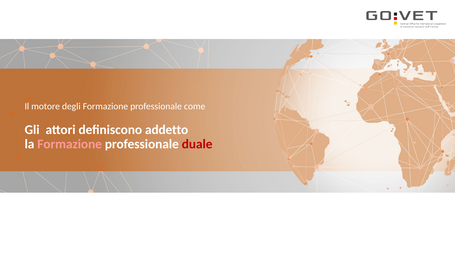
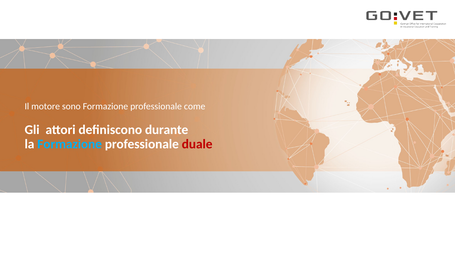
degli: degli -> sono
addetto: addetto -> durante
Formazione at (70, 144) colour: pink -> light blue
